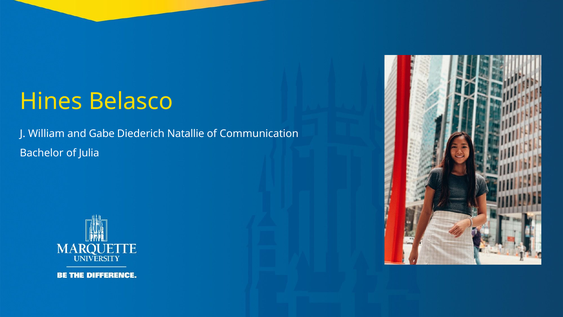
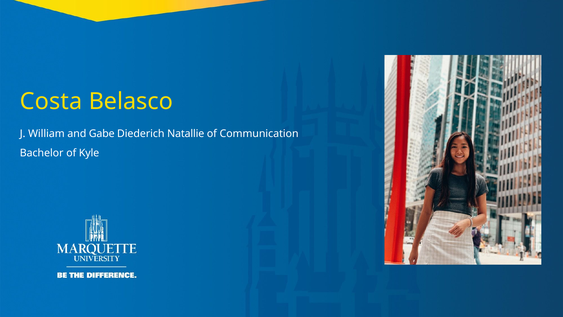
Hines: Hines -> Costa
Julia: Julia -> Kyle
